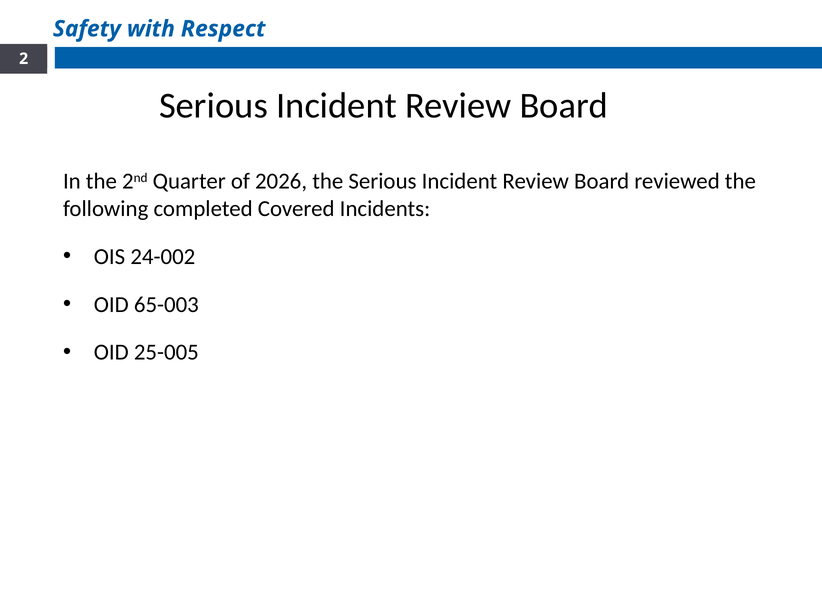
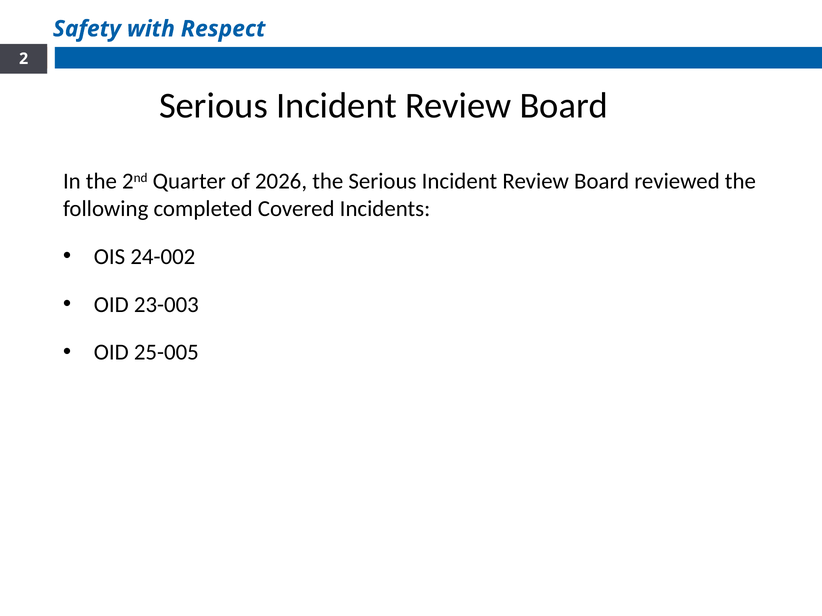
65-003: 65-003 -> 23-003
